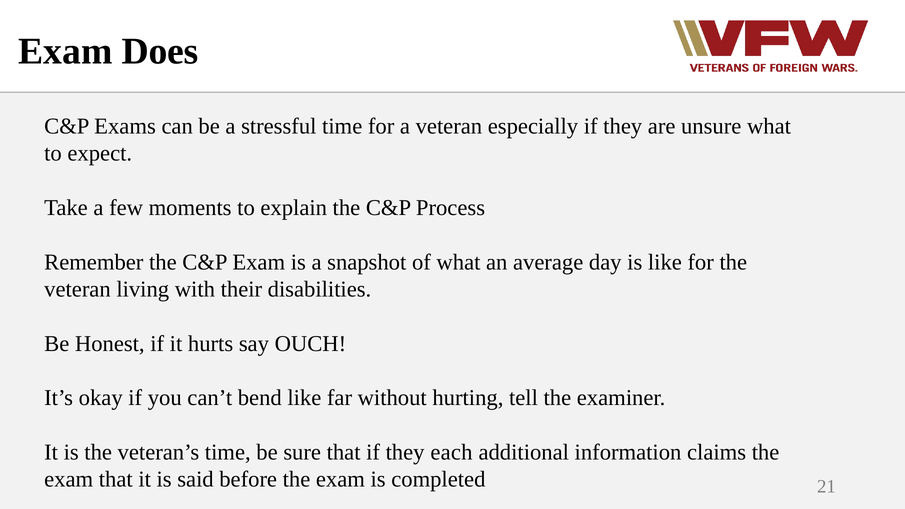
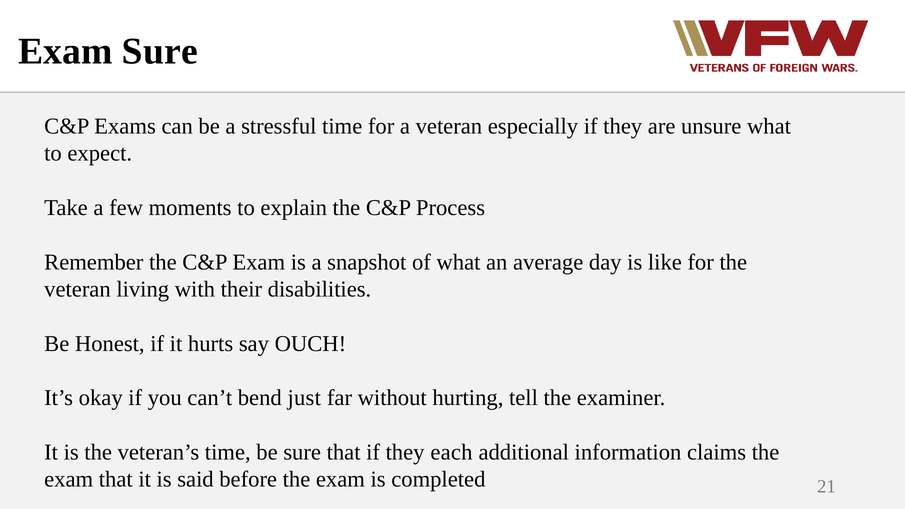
Exam Does: Does -> Sure
bend like: like -> just
